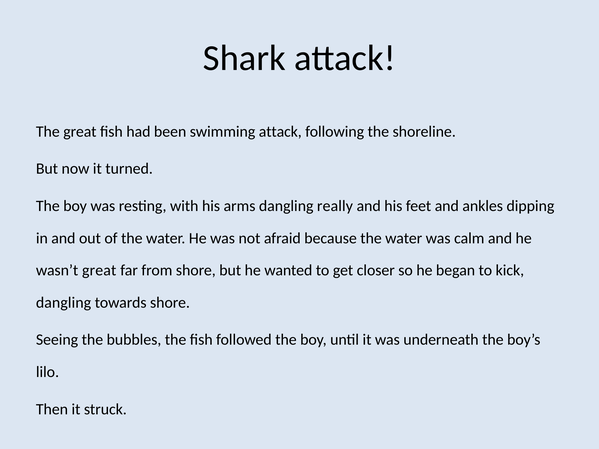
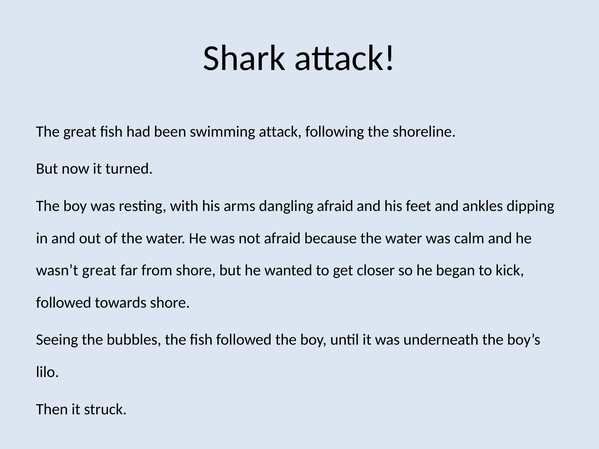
dangling really: really -> afraid
dangling at (64, 303): dangling -> followed
